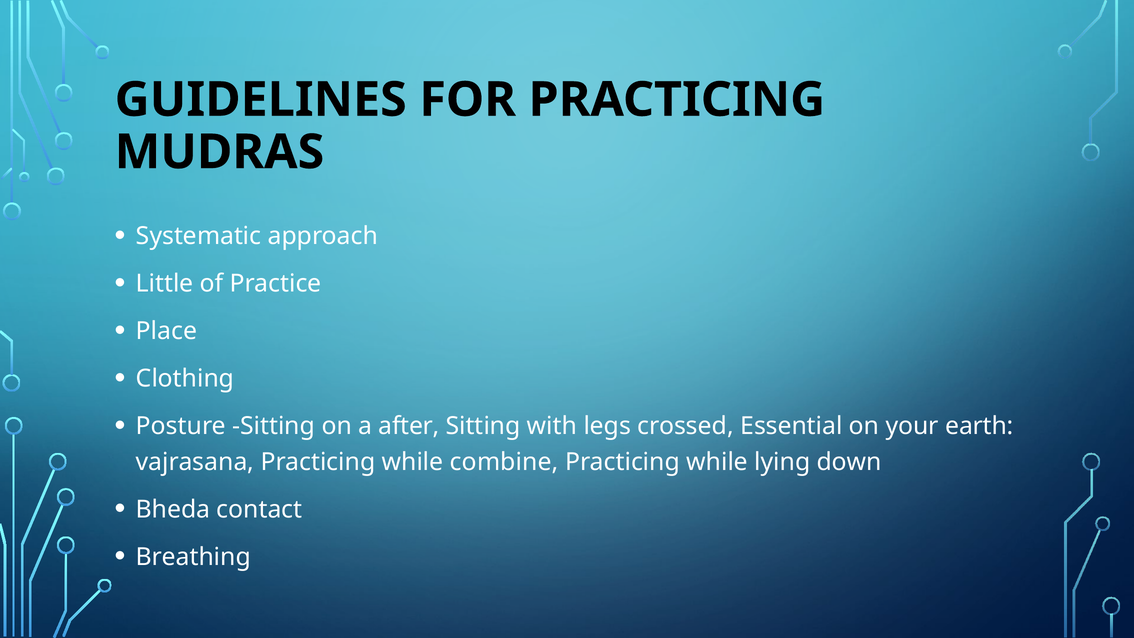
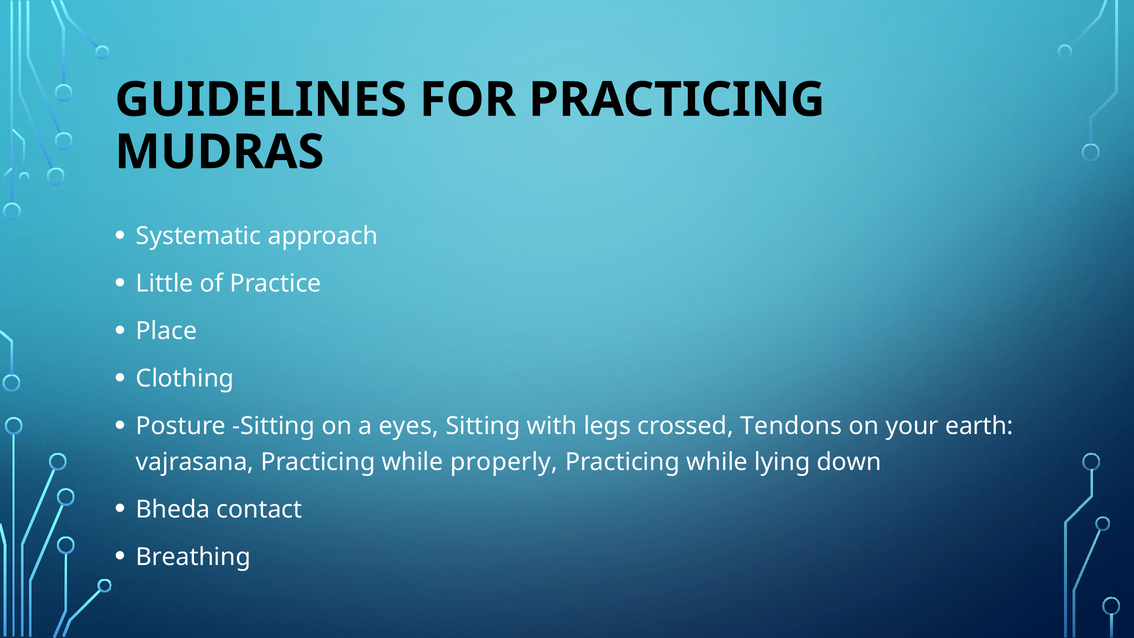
after: after -> eyes
Essential: Essential -> Tendons
combine: combine -> properly
